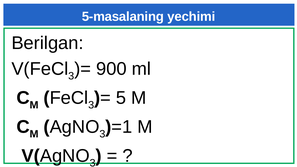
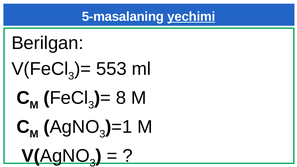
yechimi underline: none -> present
900: 900 -> 553
5: 5 -> 8
